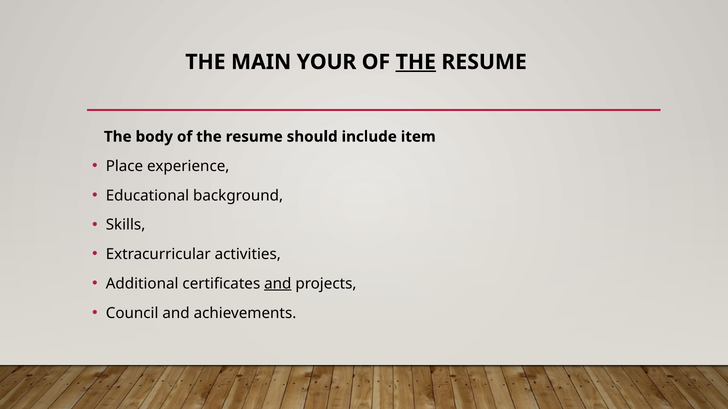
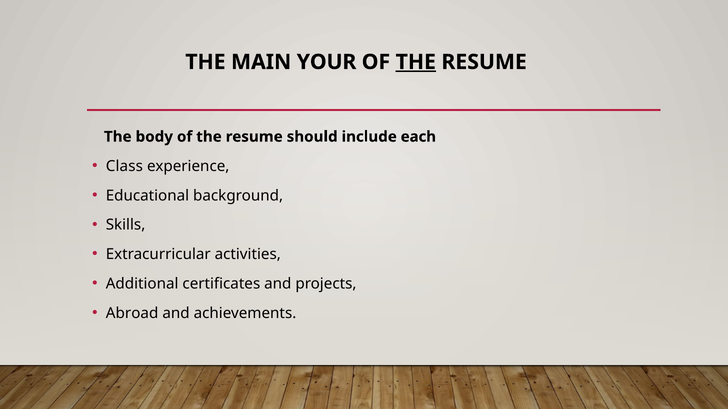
item: item -> each
Place: Place -> Class
and at (278, 284) underline: present -> none
Council: Council -> Abroad
